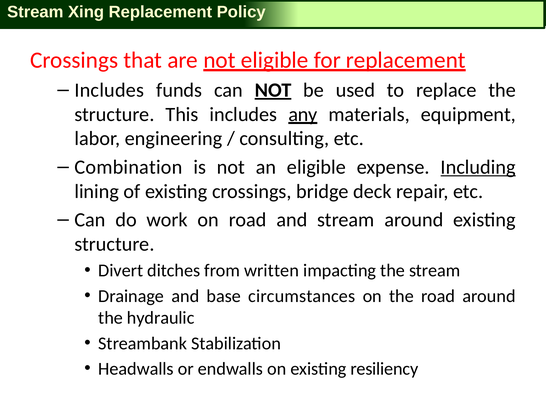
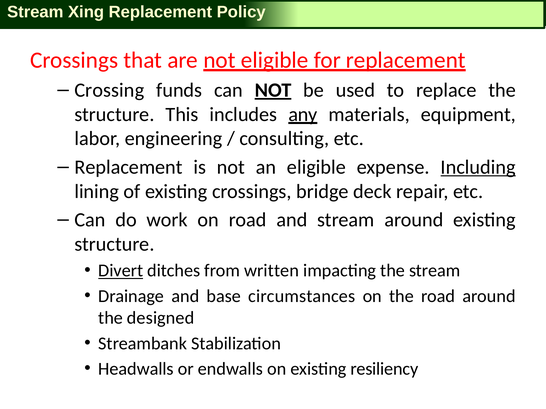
Includes at (109, 90): Includes -> Crossing
Combination at (128, 167): Combination -> Replacement
Divert underline: none -> present
hydraulic: hydraulic -> designed
